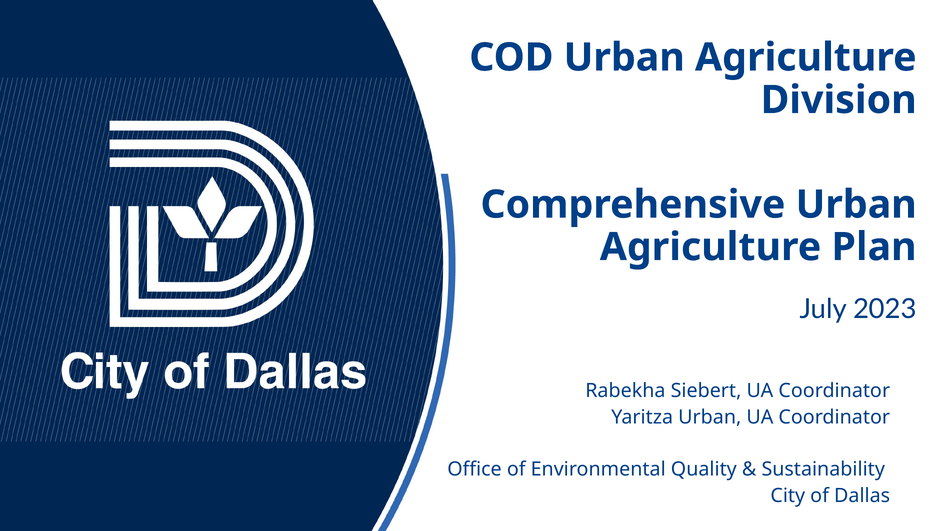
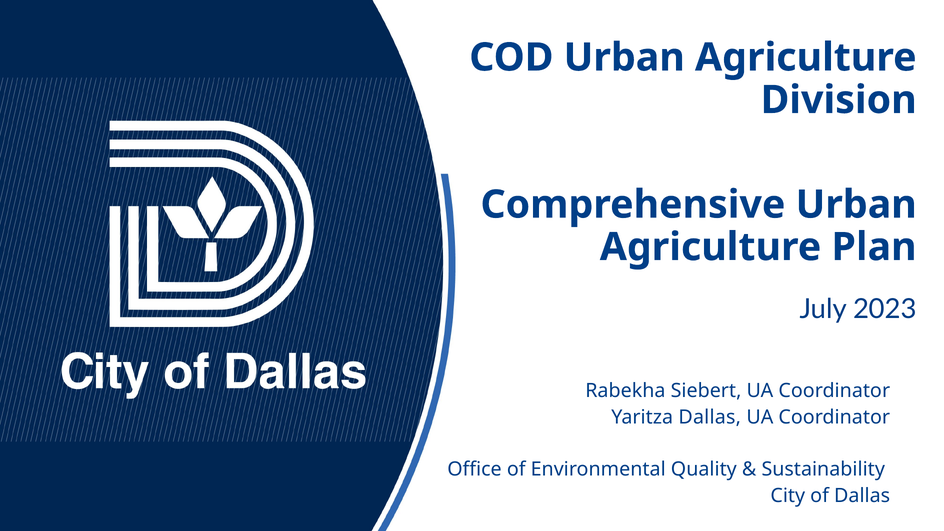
Yaritza Urban: Urban -> Dallas
